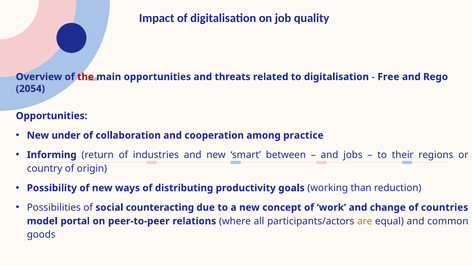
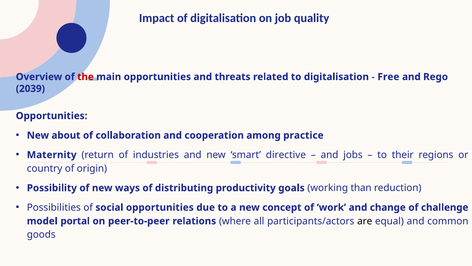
2054: 2054 -> 2039
under: under -> about
Informing: Informing -> Maternity
between: between -> directive
social counteracting: counteracting -> opportunities
countries: countries -> challenge
are colour: orange -> black
